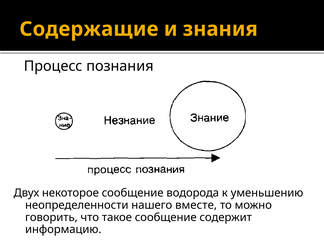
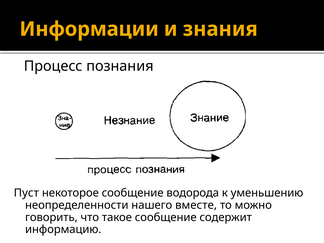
Содержащие: Содержащие -> Информации
Двух: Двух -> Пуст
